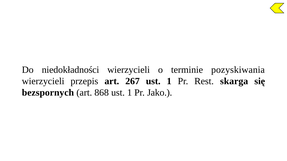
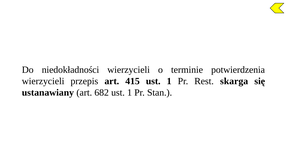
pozyskiwania: pozyskiwania -> potwierdzenia
267: 267 -> 415
bezspornych: bezspornych -> ustanawiany
868: 868 -> 682
Jako: Jako -> Stan
